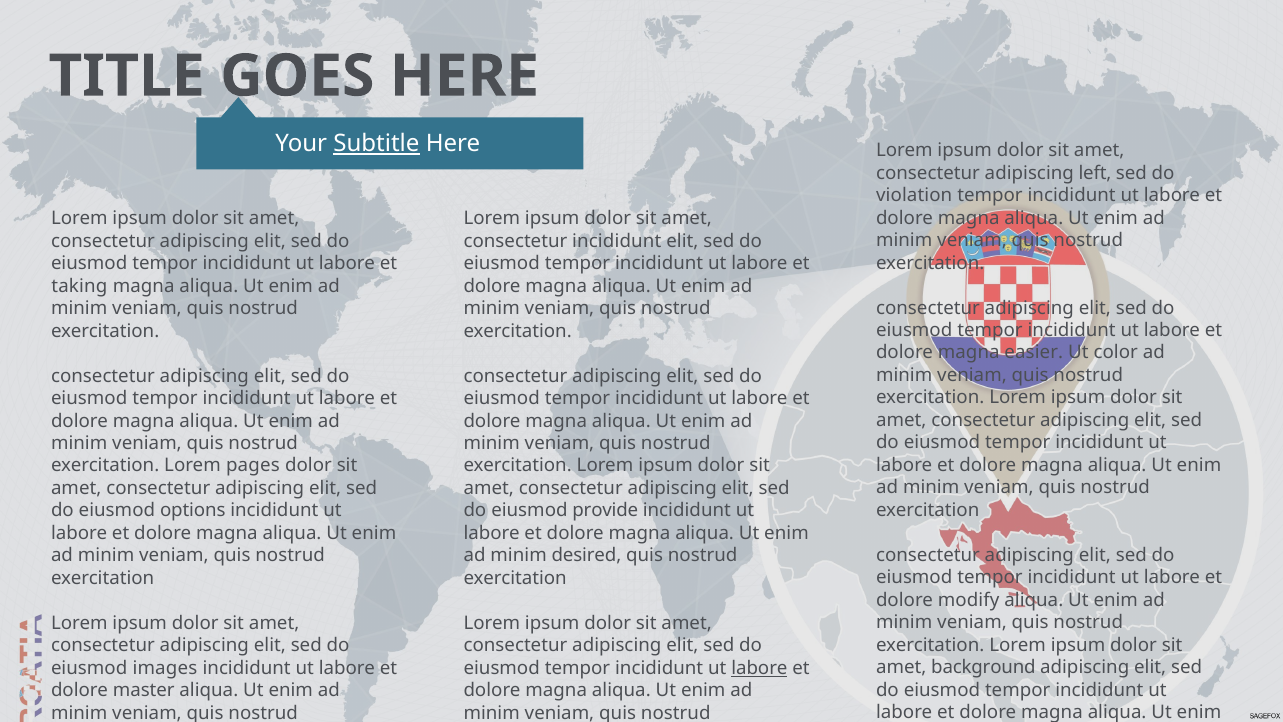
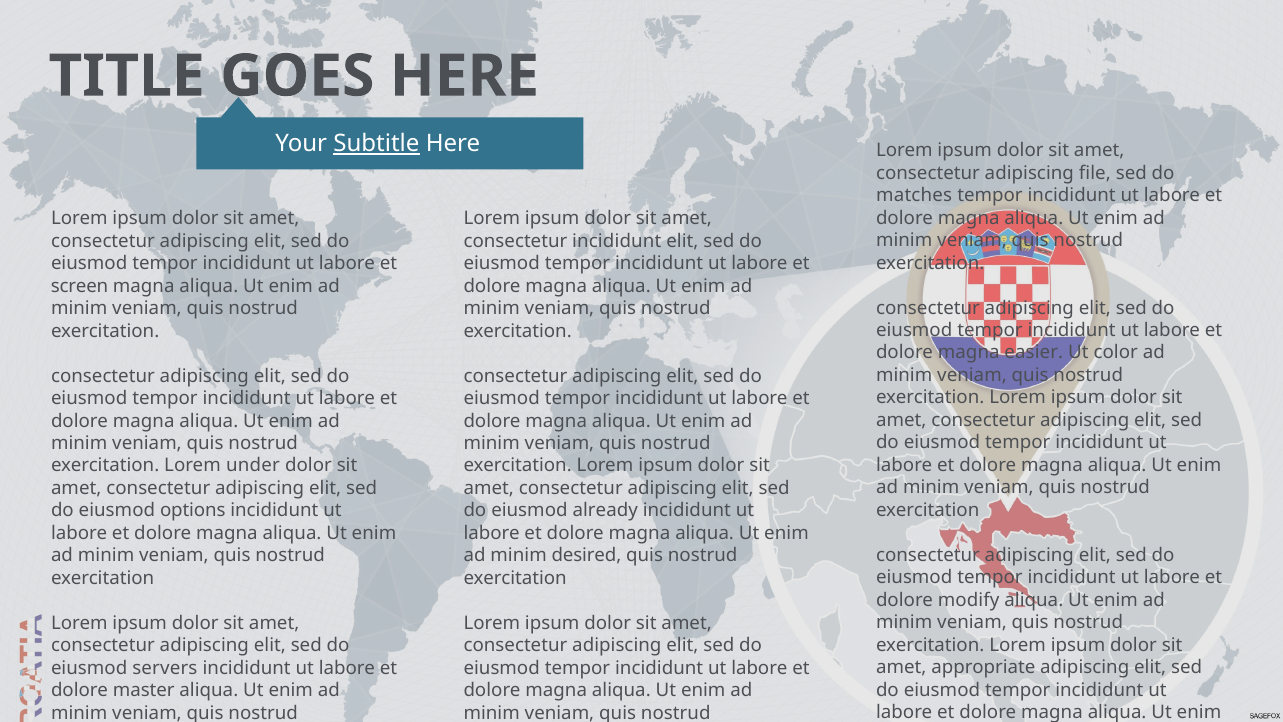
left: left -> file
violation: violation -> matches
taking: taking -> screen
pages: pages -> under
provide: provide -> already
background: background -> appropriate
images: images -> servers
labore at (759, 668) underline: present -> none
